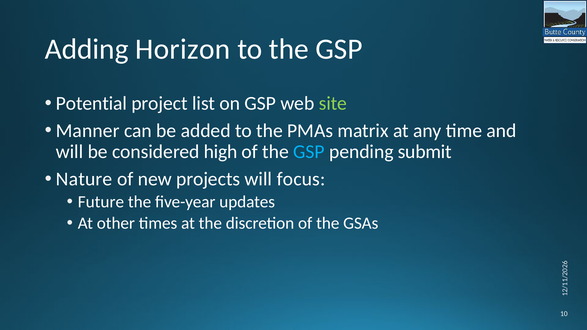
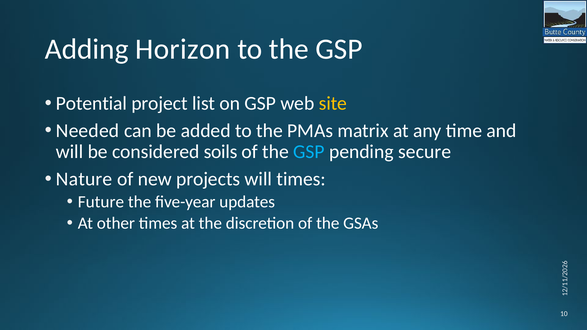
site colour: light green -> yellow
Manner: Manner -> Needed
high: high -> soils
submit: submit -> secure
will focus: focus -> times
